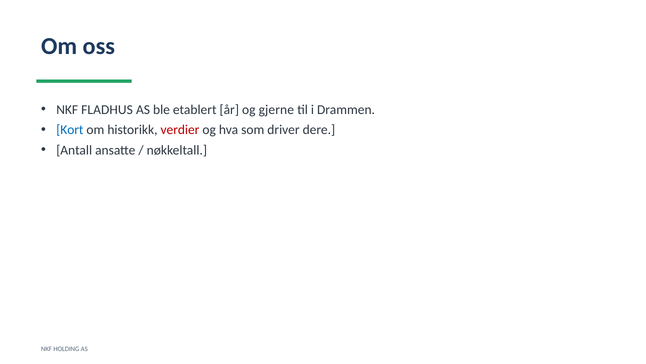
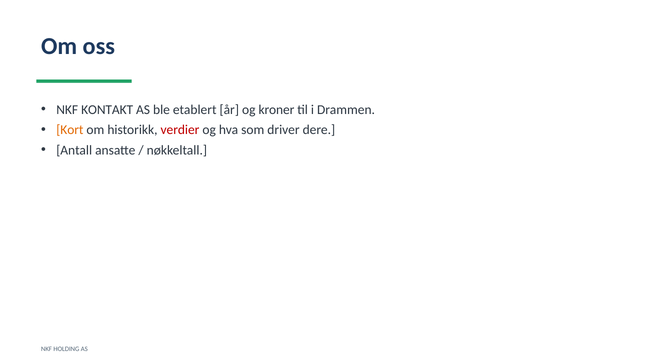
FLADHUS: FLADHUS -> KONTAKT
gjerne: gjerne -> kroner
Kort colour: blue -> orange
